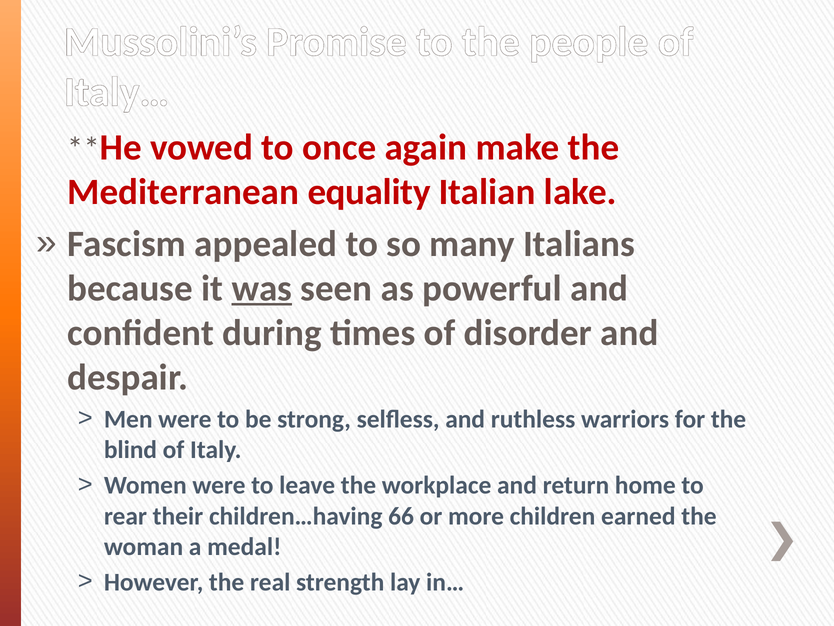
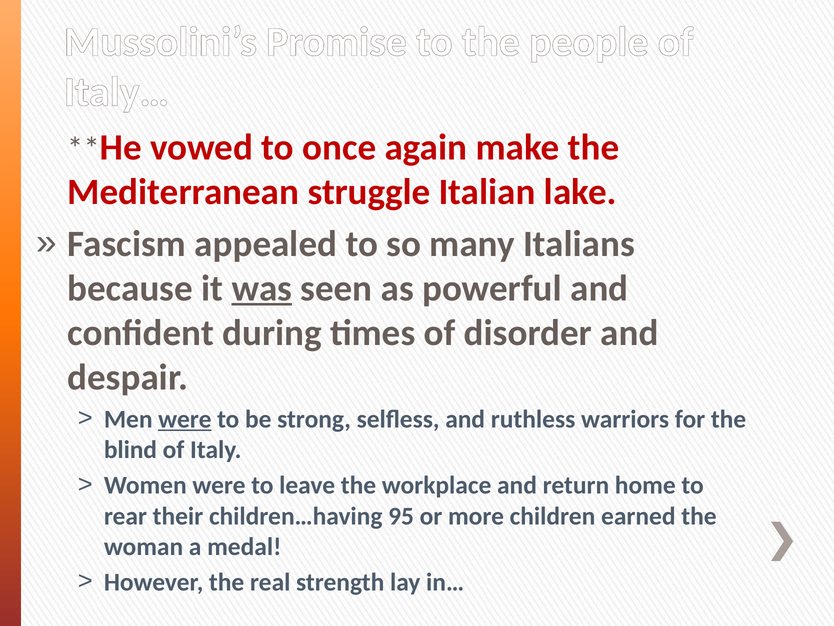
equality: equality -> struggle
were at (185, 419) underline: none -> present
66: 66 -> 95
